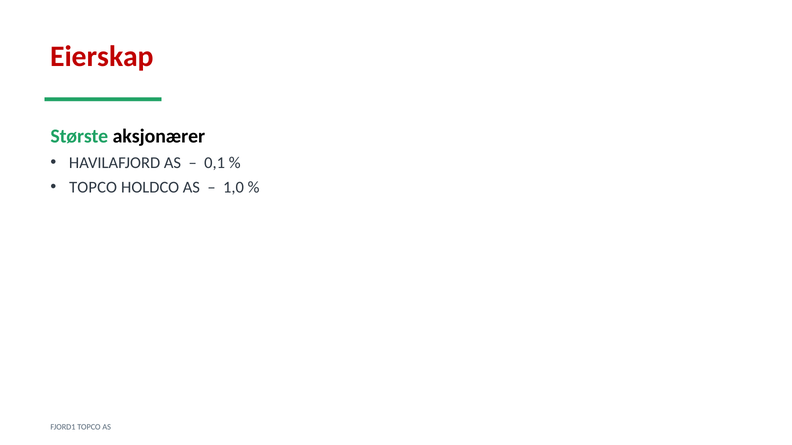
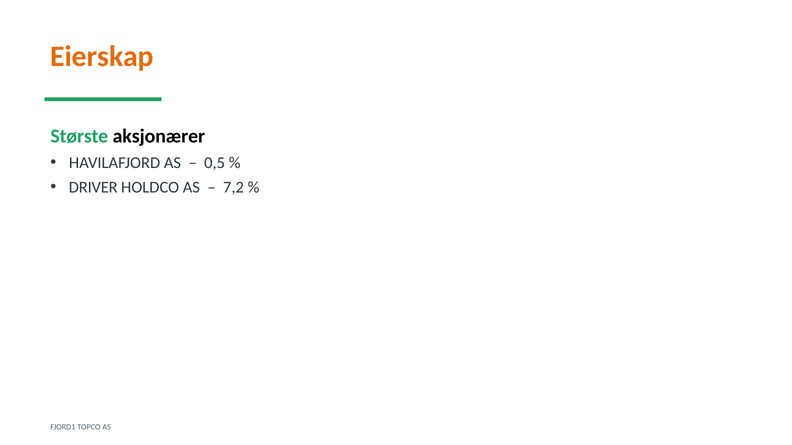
Eierskap colour: red -> orange
0,1: 0,1 -> 0,5
TOPCO at (93, 188): TOPCO -> DRIVER
1,0: 1,0 -> 7,2
